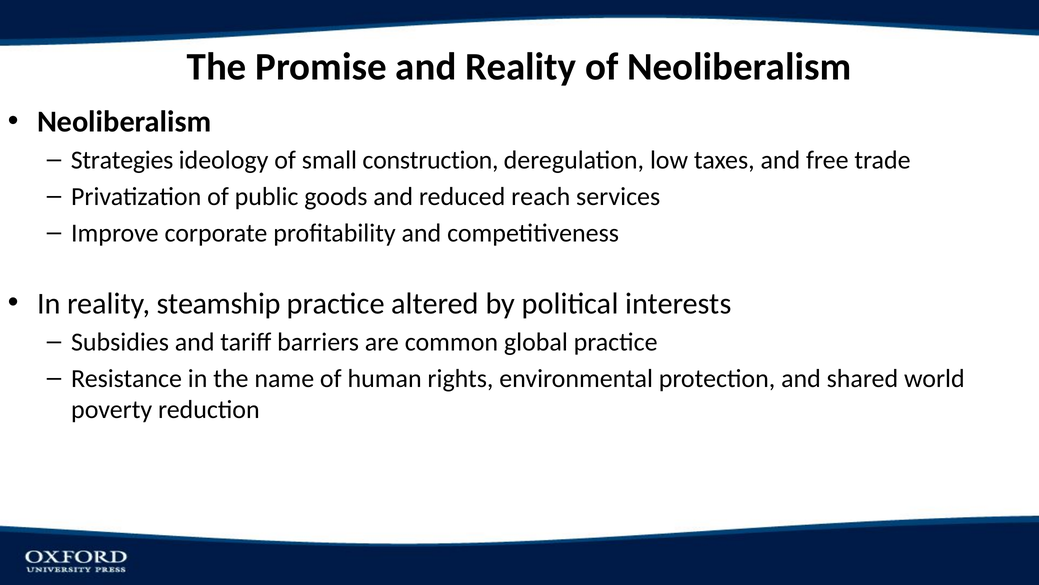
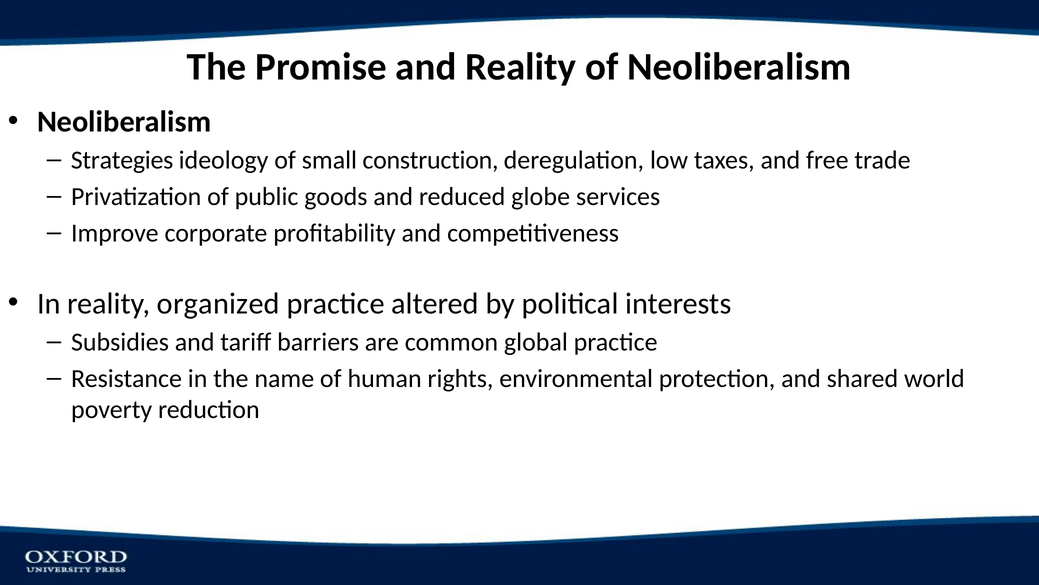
reach: reach -> globe
steamship: steamship -> organized
